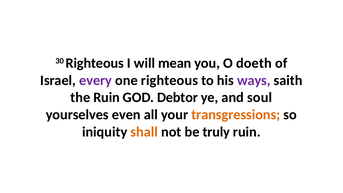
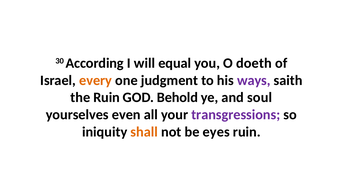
30 Righteous: Righteous -> According
mean: mean -> equal
every colour: purple -> orange
one righteous: righteous -> judgment
Debtor: Debtor -> Behold
transgressions colour: orange -> purple
truly: truly -> eyes
